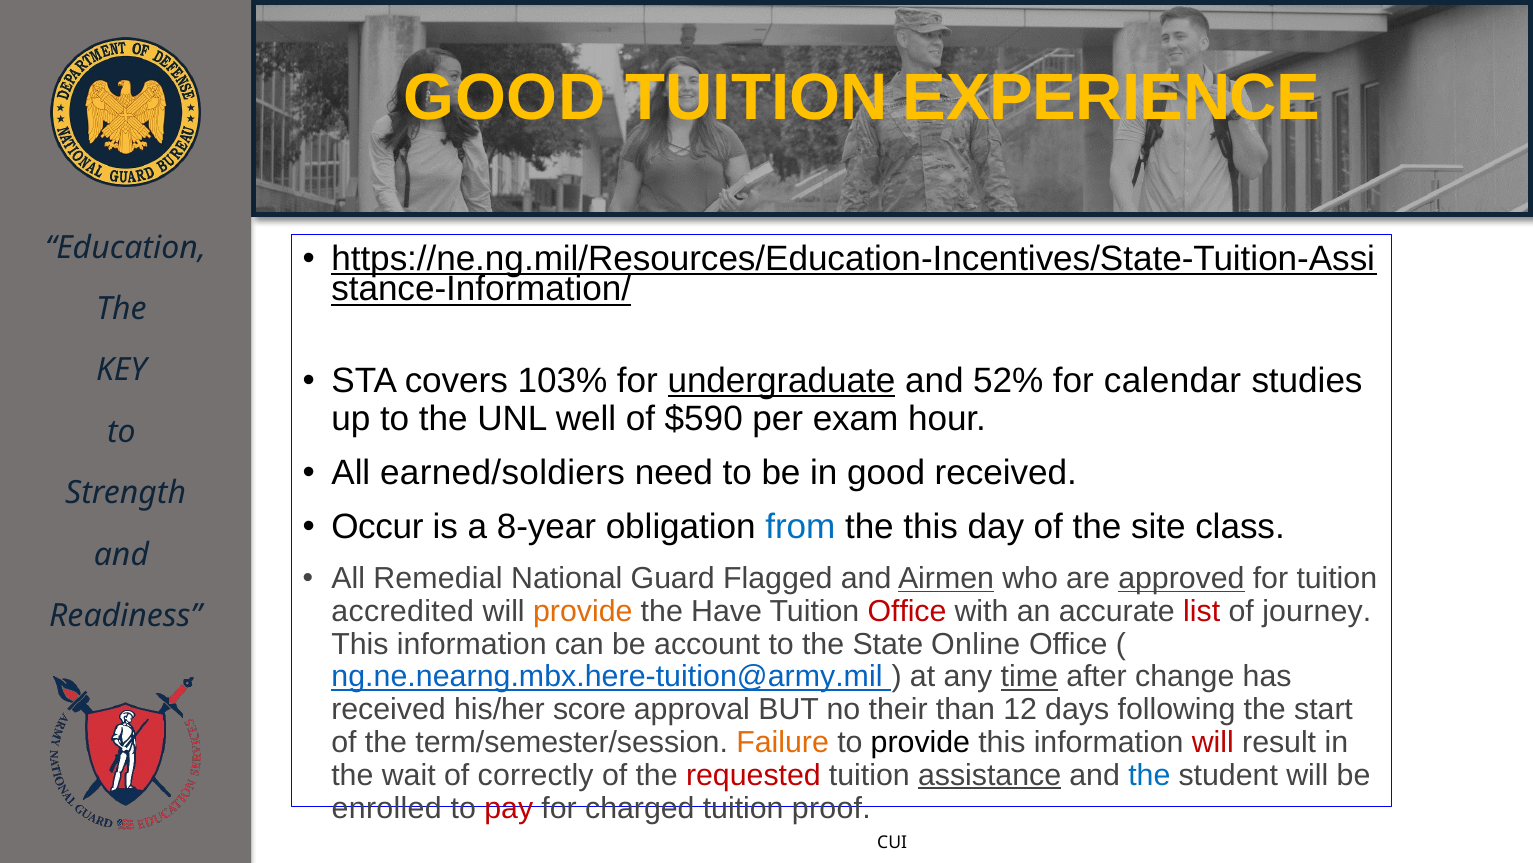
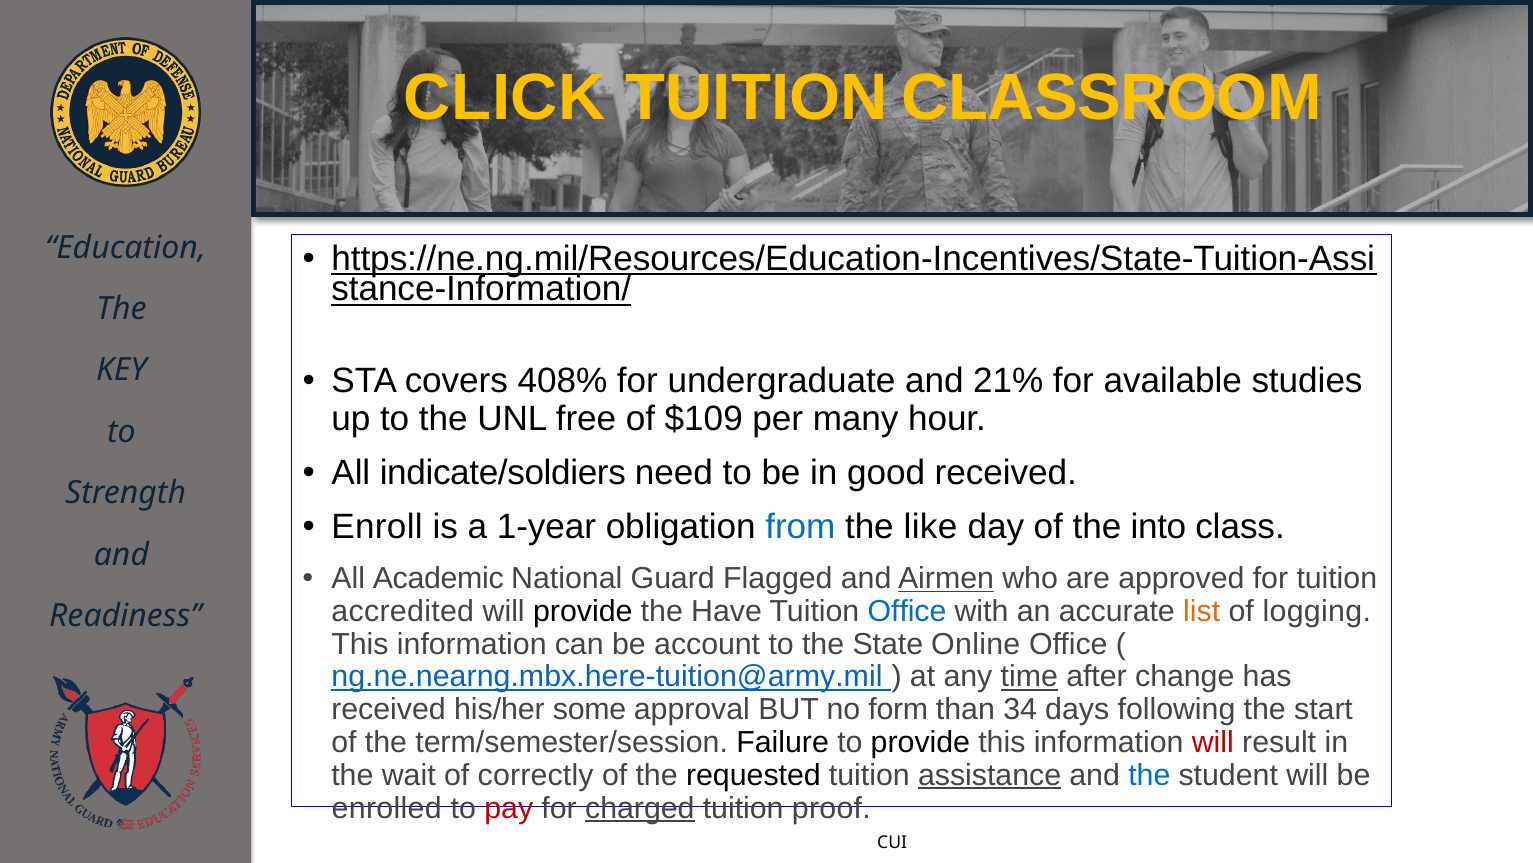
GOOD at (505, 97): GOOD -> CLICK
EXPERIENCE: EXPERIENCE -> CLASSROOM
103%: 103% -> 408%
undergraduate underline: present -> none
52%: 52% -> 21%
calendar: calendar -> available
well: well -> free
$590: $590 -> $109
exam: exam -> many
earned/soldiers: earned/soldiers -> indicate/soldiers
Occur: Occur -> Enroll
8-year: 8-year -> 1-year
the this: this -> like
site: site -> into
Remedial: Remedial -> Academic
approved underline: present -> none
provide at (583, 611) colour: orange -> black
Office at (907, 611) colour: red -> blue
list colour: red -> orange
journey: journey -> logging
score: score -> some
their: their -> form
12: 12 -> 34
Failure colour: orange -> black
requested colour: red -> black
charged underline: none -> present
